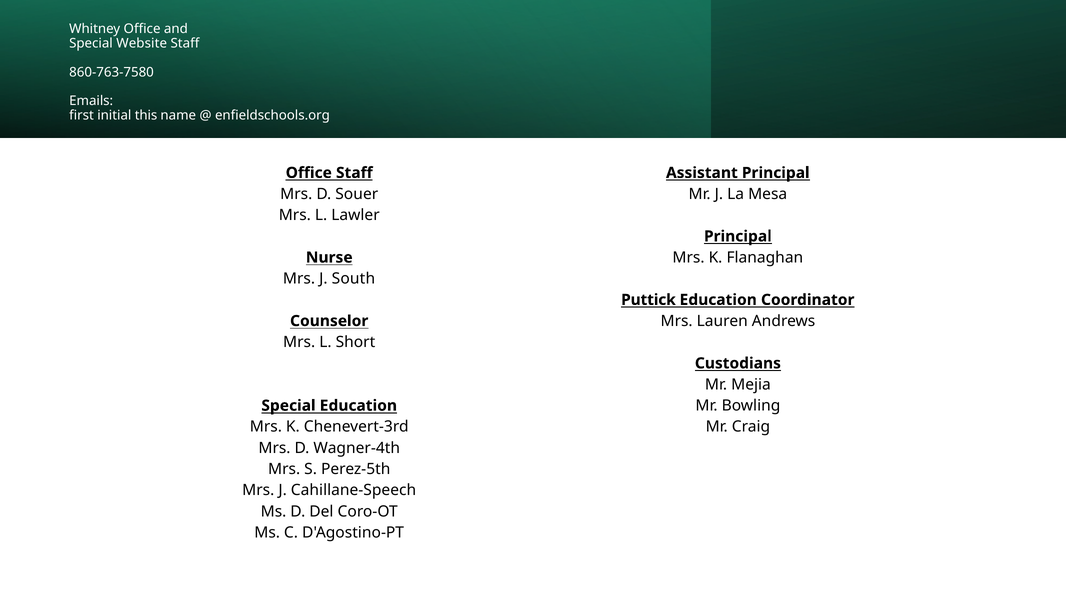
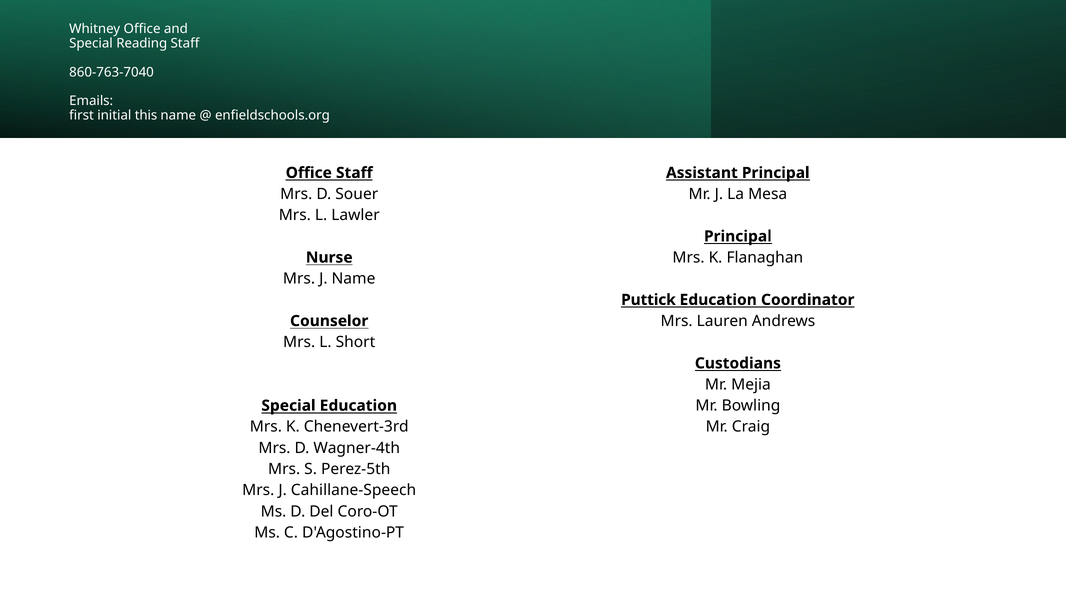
Website: Website -> Reading
860-763-7580: 860-763-7580 -> 860-763-7040
J South: South -> Name
